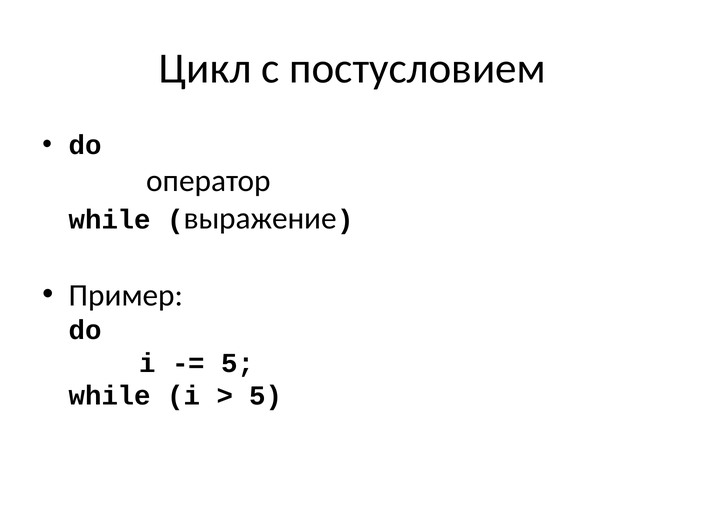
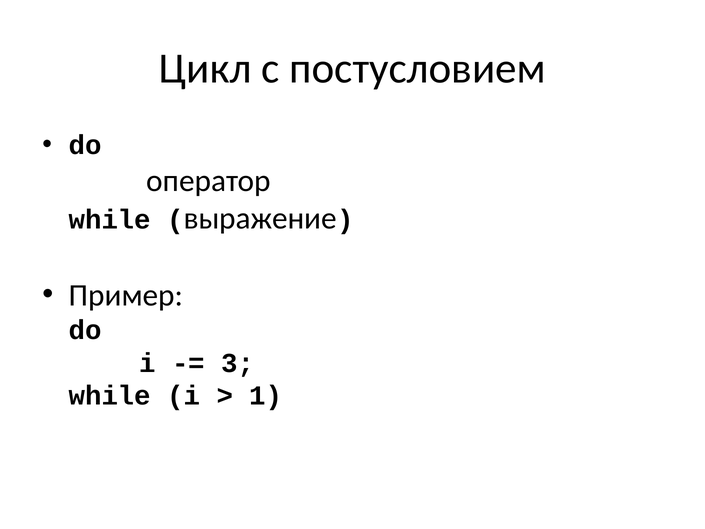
5 at (238, 363): 5 -> 3
5 at (266, 396): 5 -> 1
